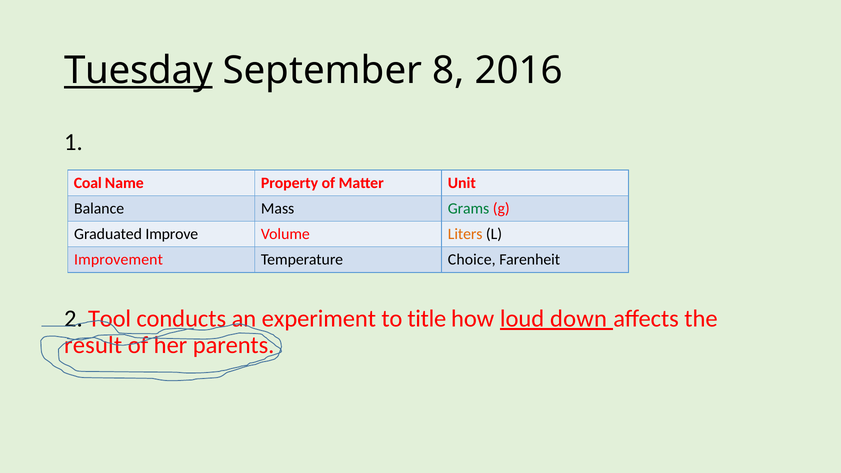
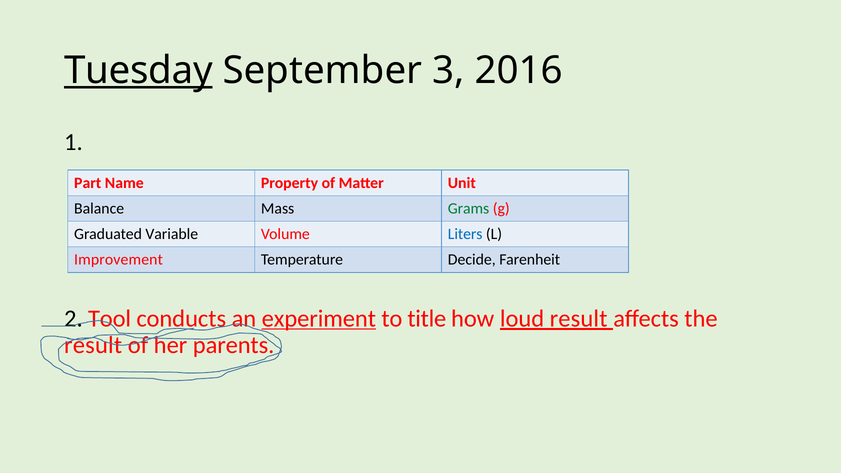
8: 8 -> 3
Coal: Coal -> Part
Improve: Improve -> Variable
Liters colour: orange -> blue
Choice: Choice -> Decide
experiment underline: none -> present
loud down: down -> result
